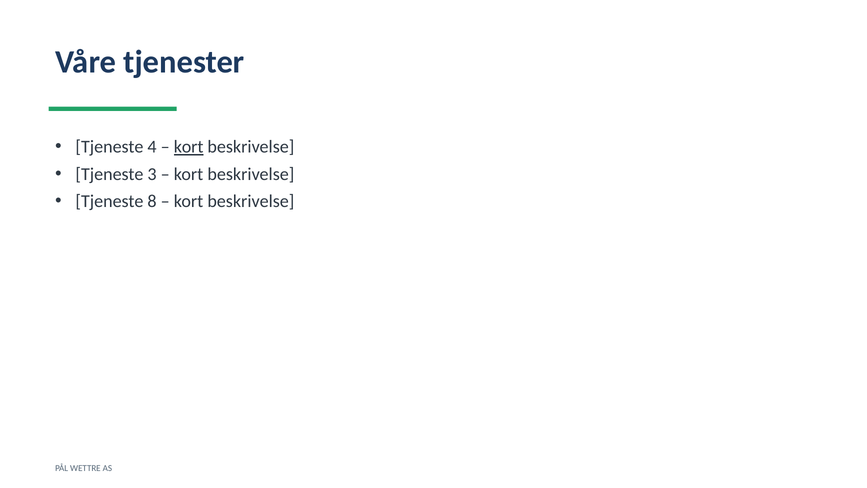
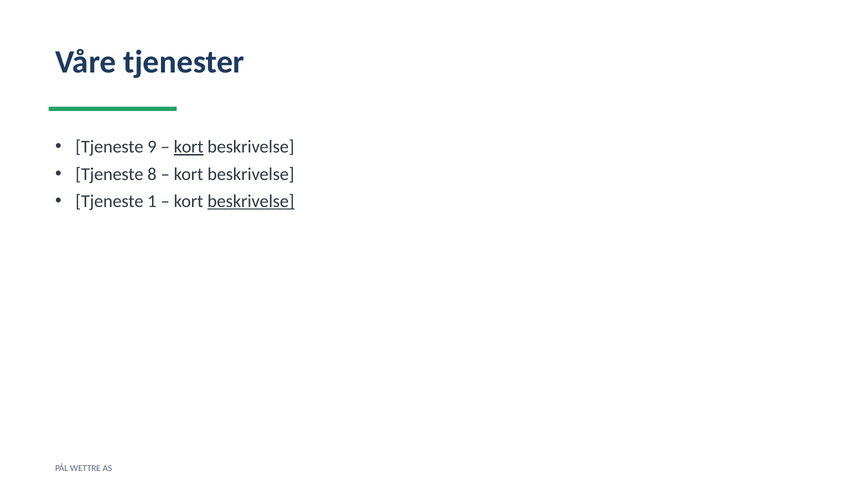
4: 4 -> 9
3: 3 -> 8
8: 8 -> 1
beskrivelse at (251, 201) underline: none -> present
